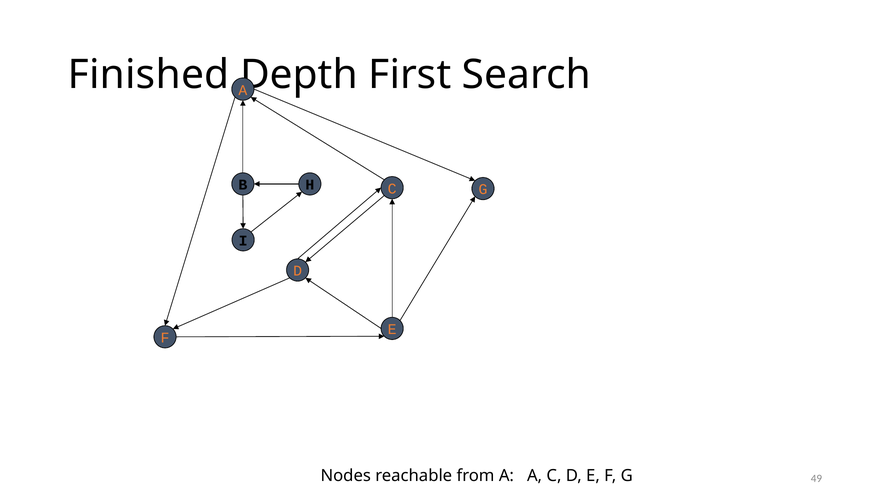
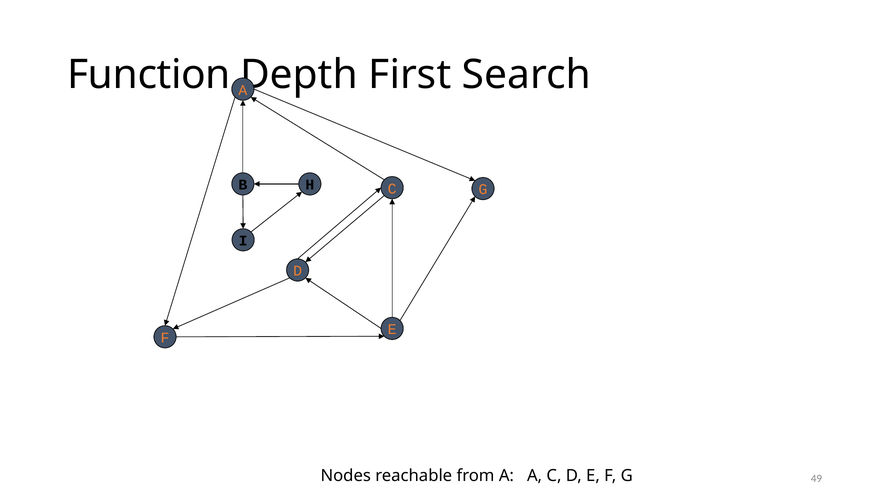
Finished: Finished -> Function
